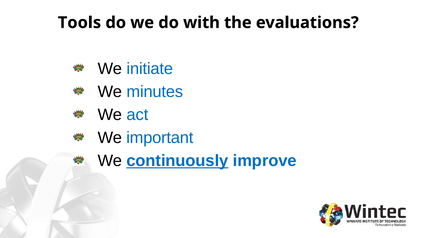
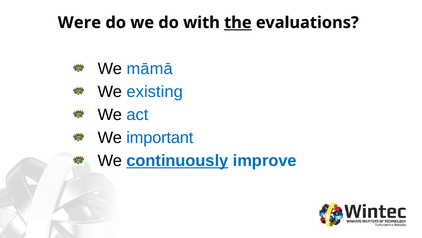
Tools: Tools -> Were
the underline: none -> present
initiate: initiate -> māmā
minutes: minutes -> existing
